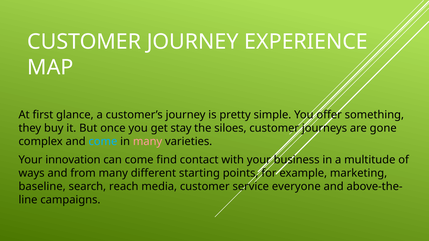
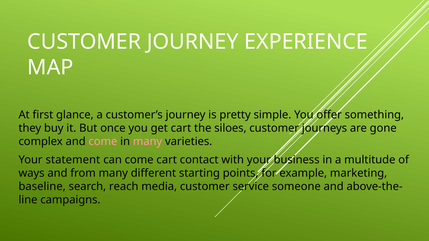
get stay: stay -> cart
come at (103, 142) colour: light blue -> pink
innovation: innovation -> statement
come find: find -> cart
everyone: everyone -> someone
